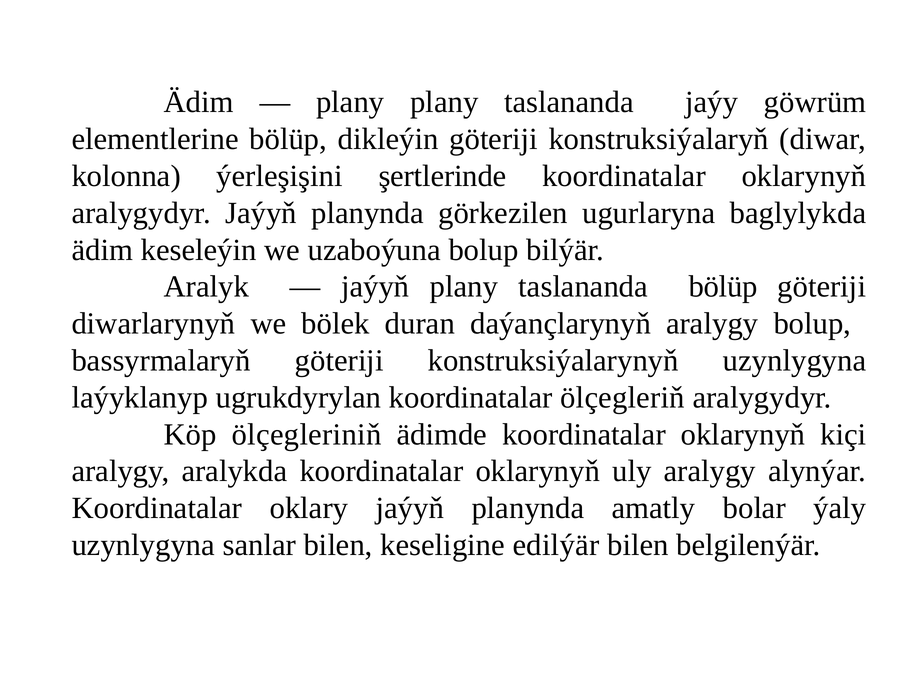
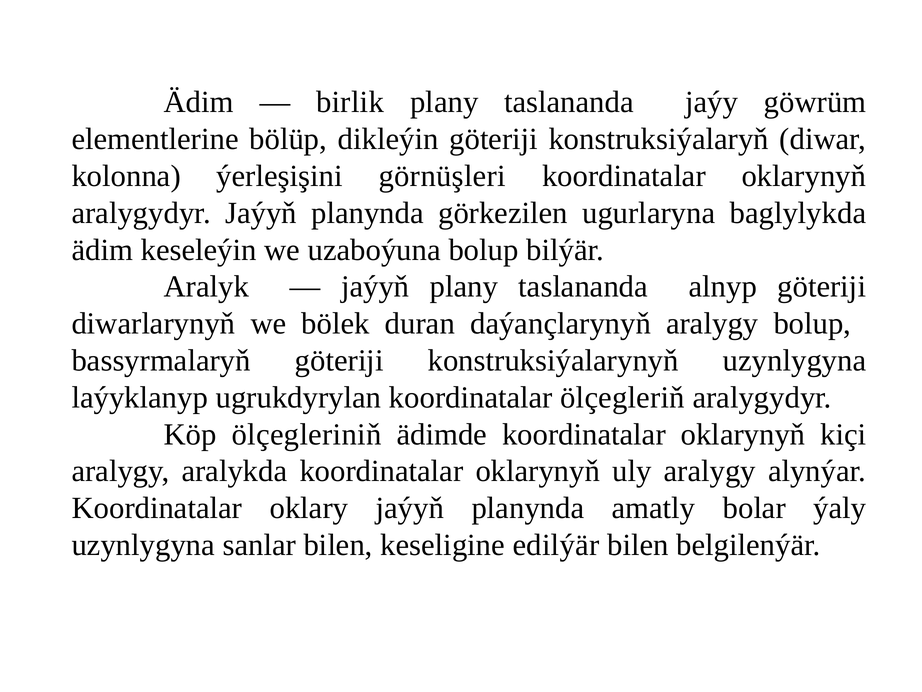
plany at (350, 102): plany -> birlik
şertlerinde: şertlerinde -> görnüşleri
taslananda bölüp: bölüp -> alnyp
